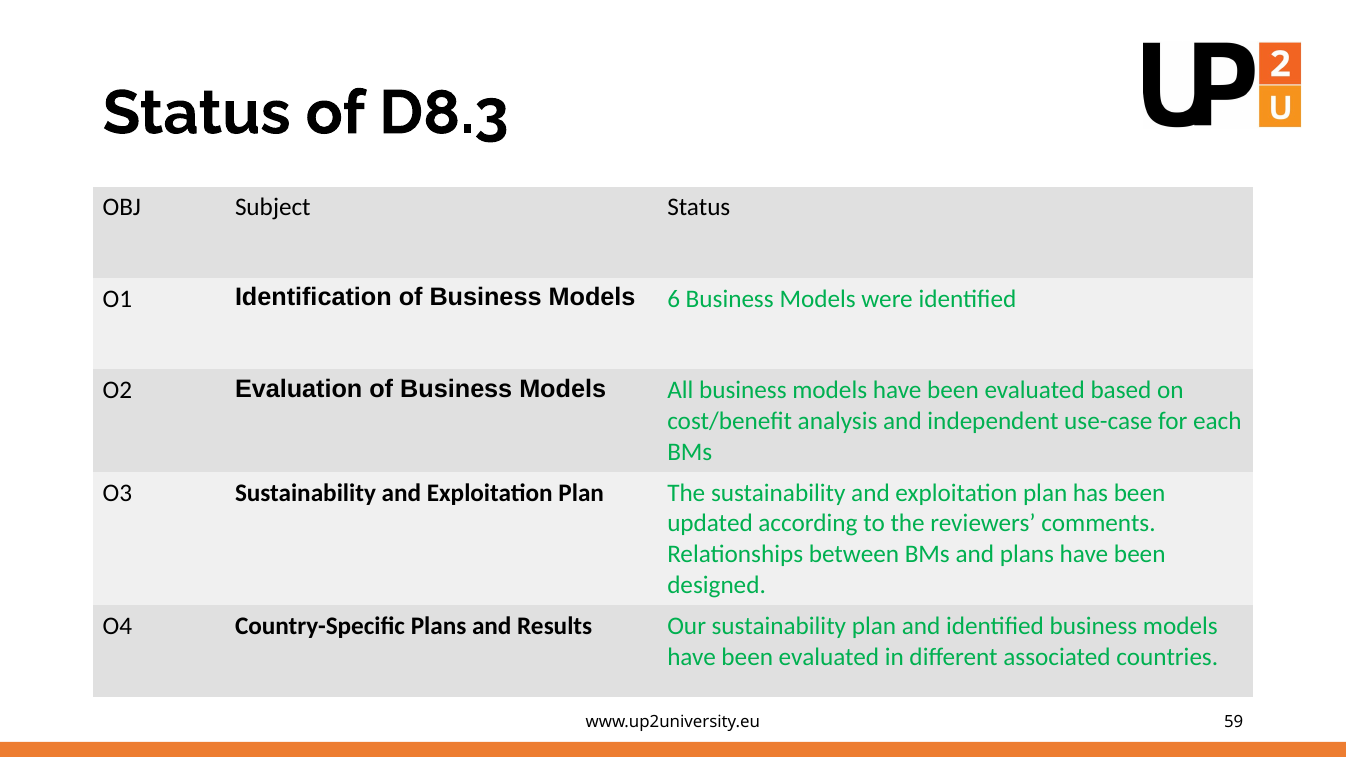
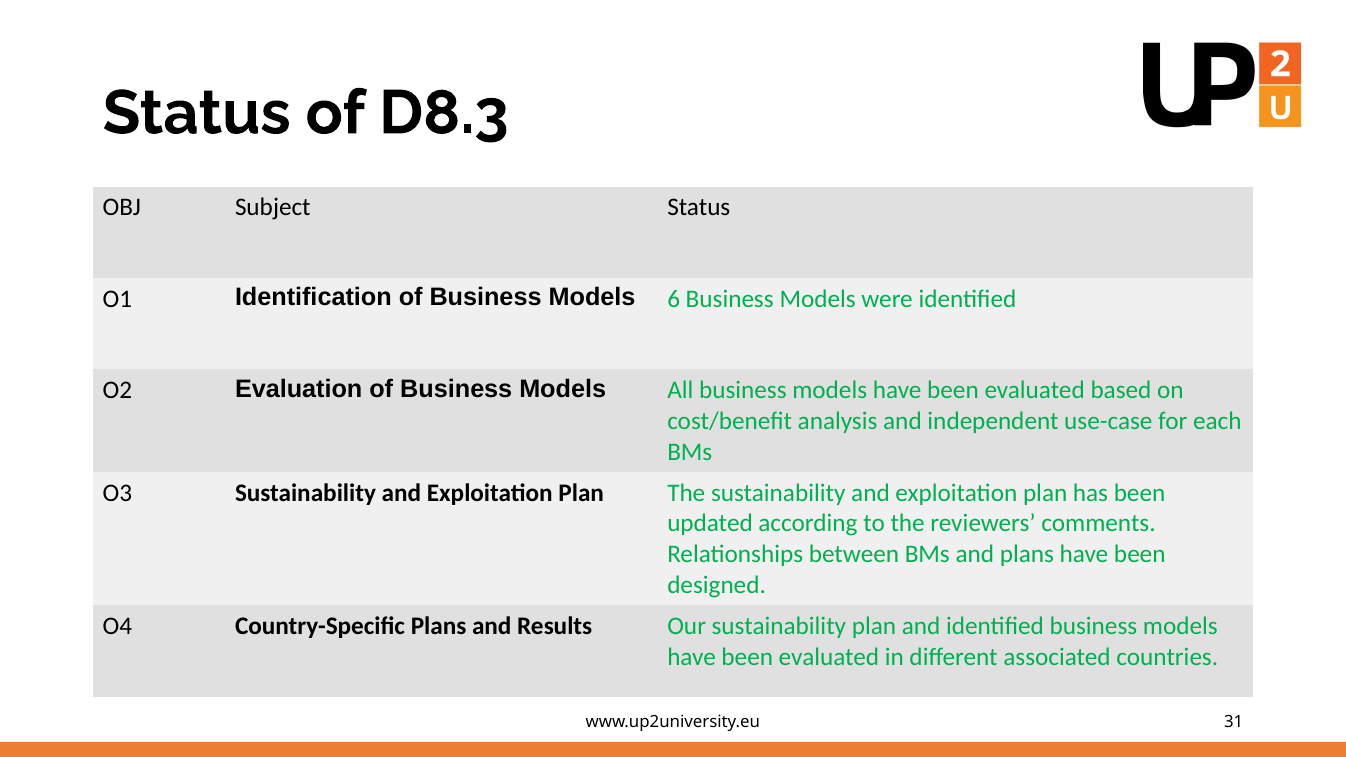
59: 59 -> 31
